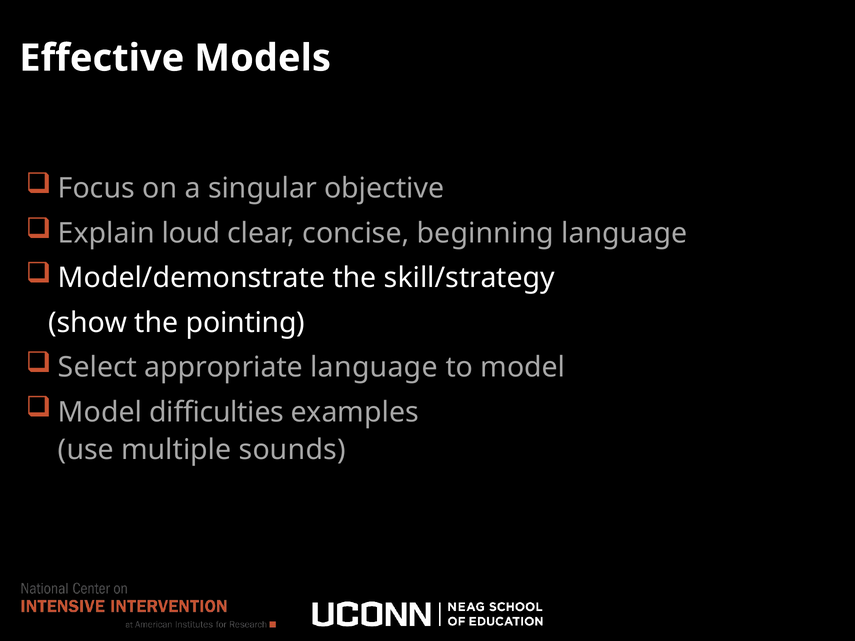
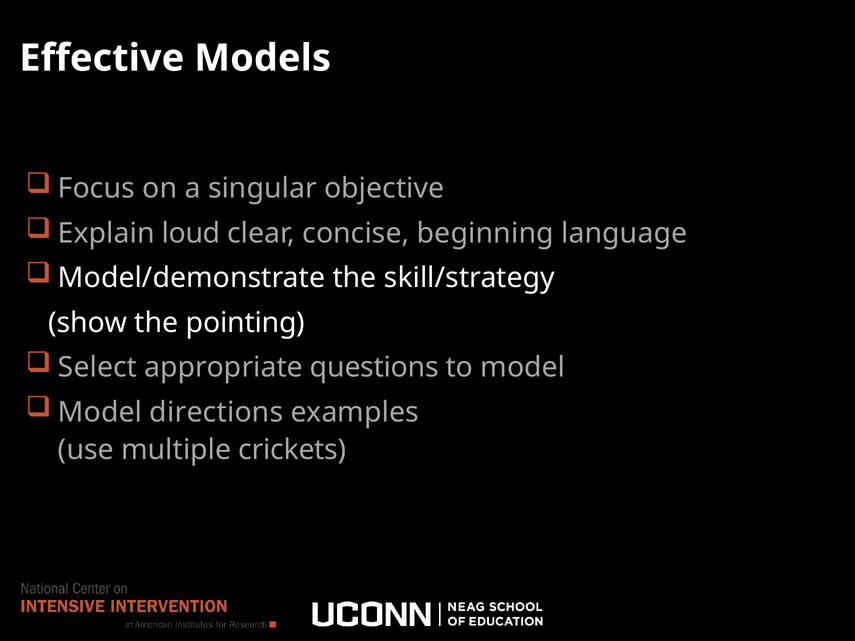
appropriate language: language -> questions
difficulties: difficulties -> directions
sounds: sounds -> crickets
